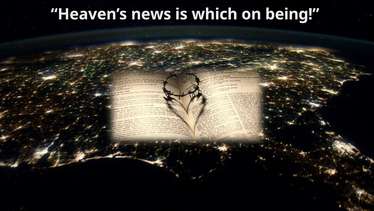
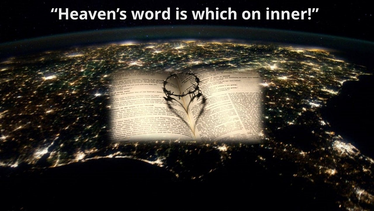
news: news -> word
being: being -> inner
